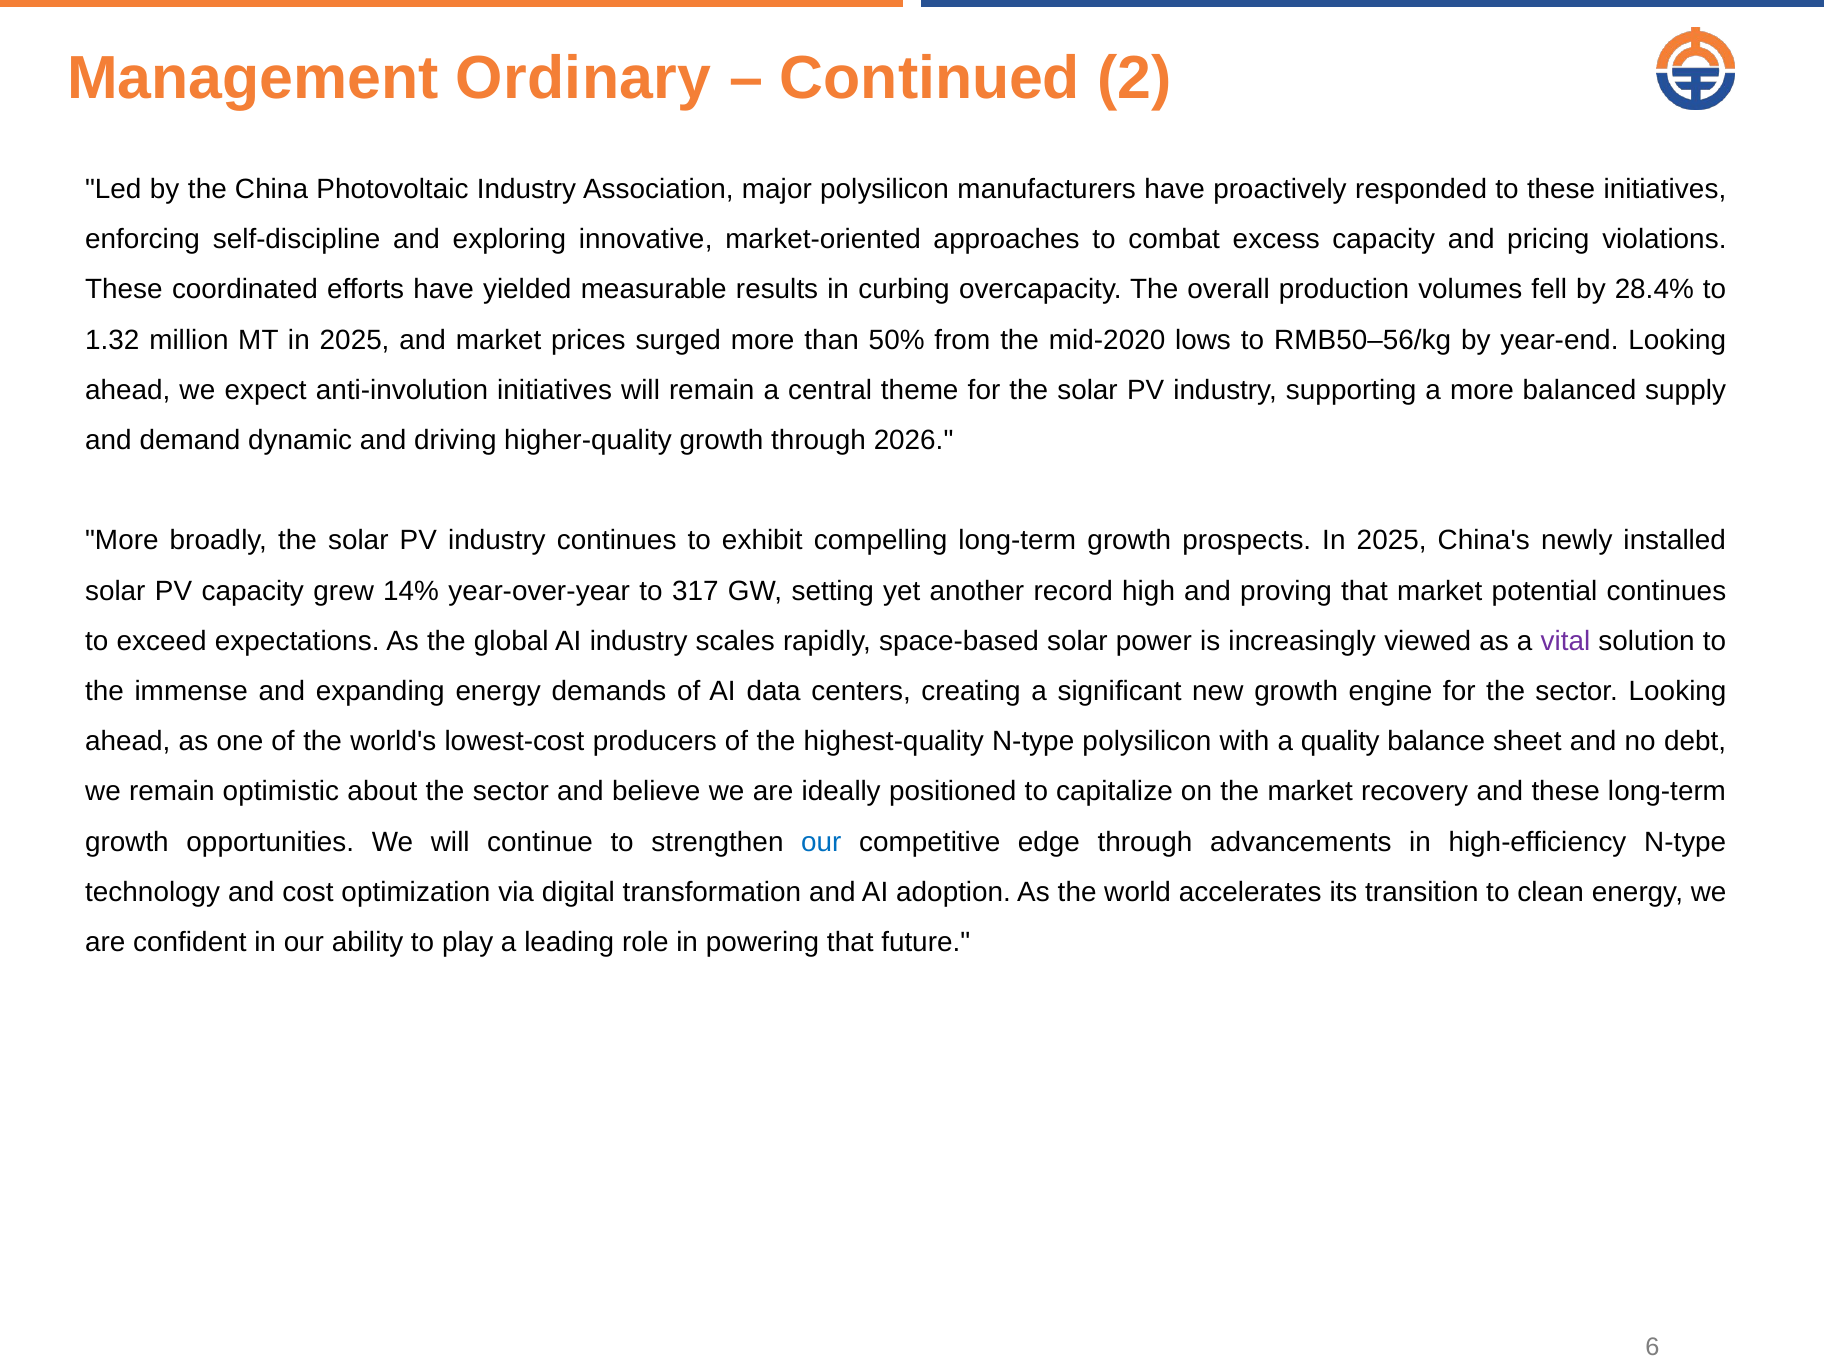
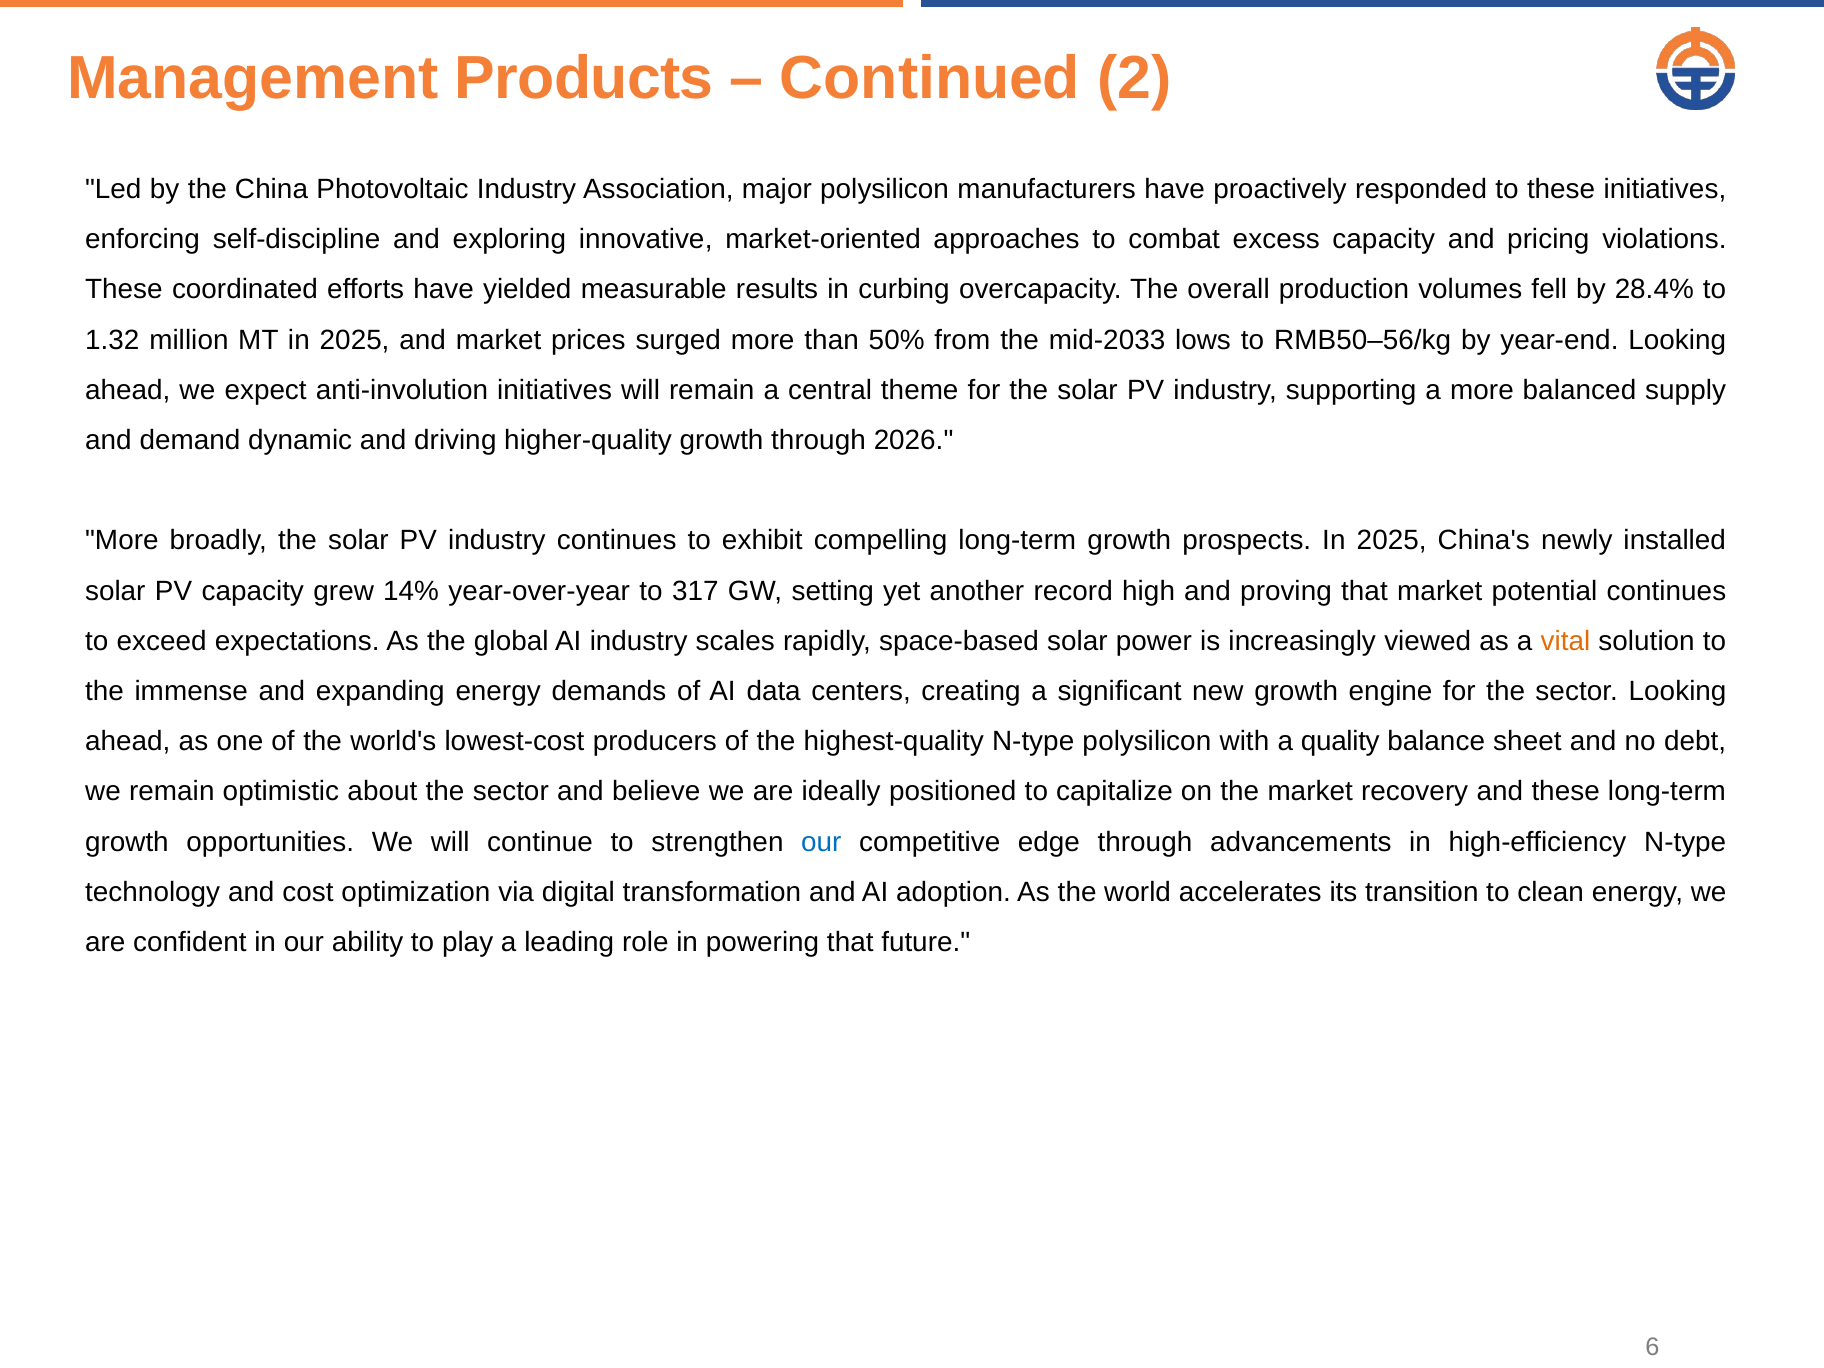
Ordinary: Ordinary -> Products
mid-2020: mid-2020 -> mid-2033
vital colour: purple -> orange
